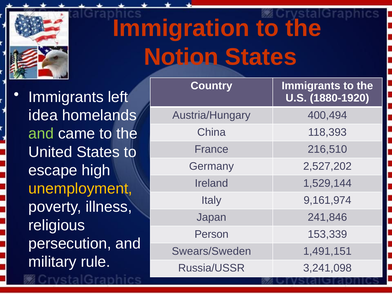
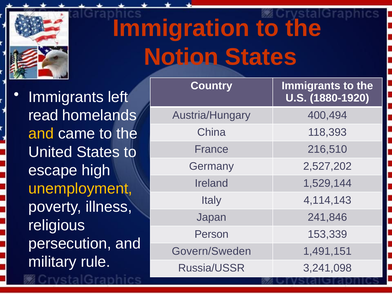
idea: idea -> read
and at (41, 134) colour: light green -> yellow
9,161,974: 9,161,974 -> 4,114,143
Swears/Sweden: Swears/Sweden -> Govern/Sweden
